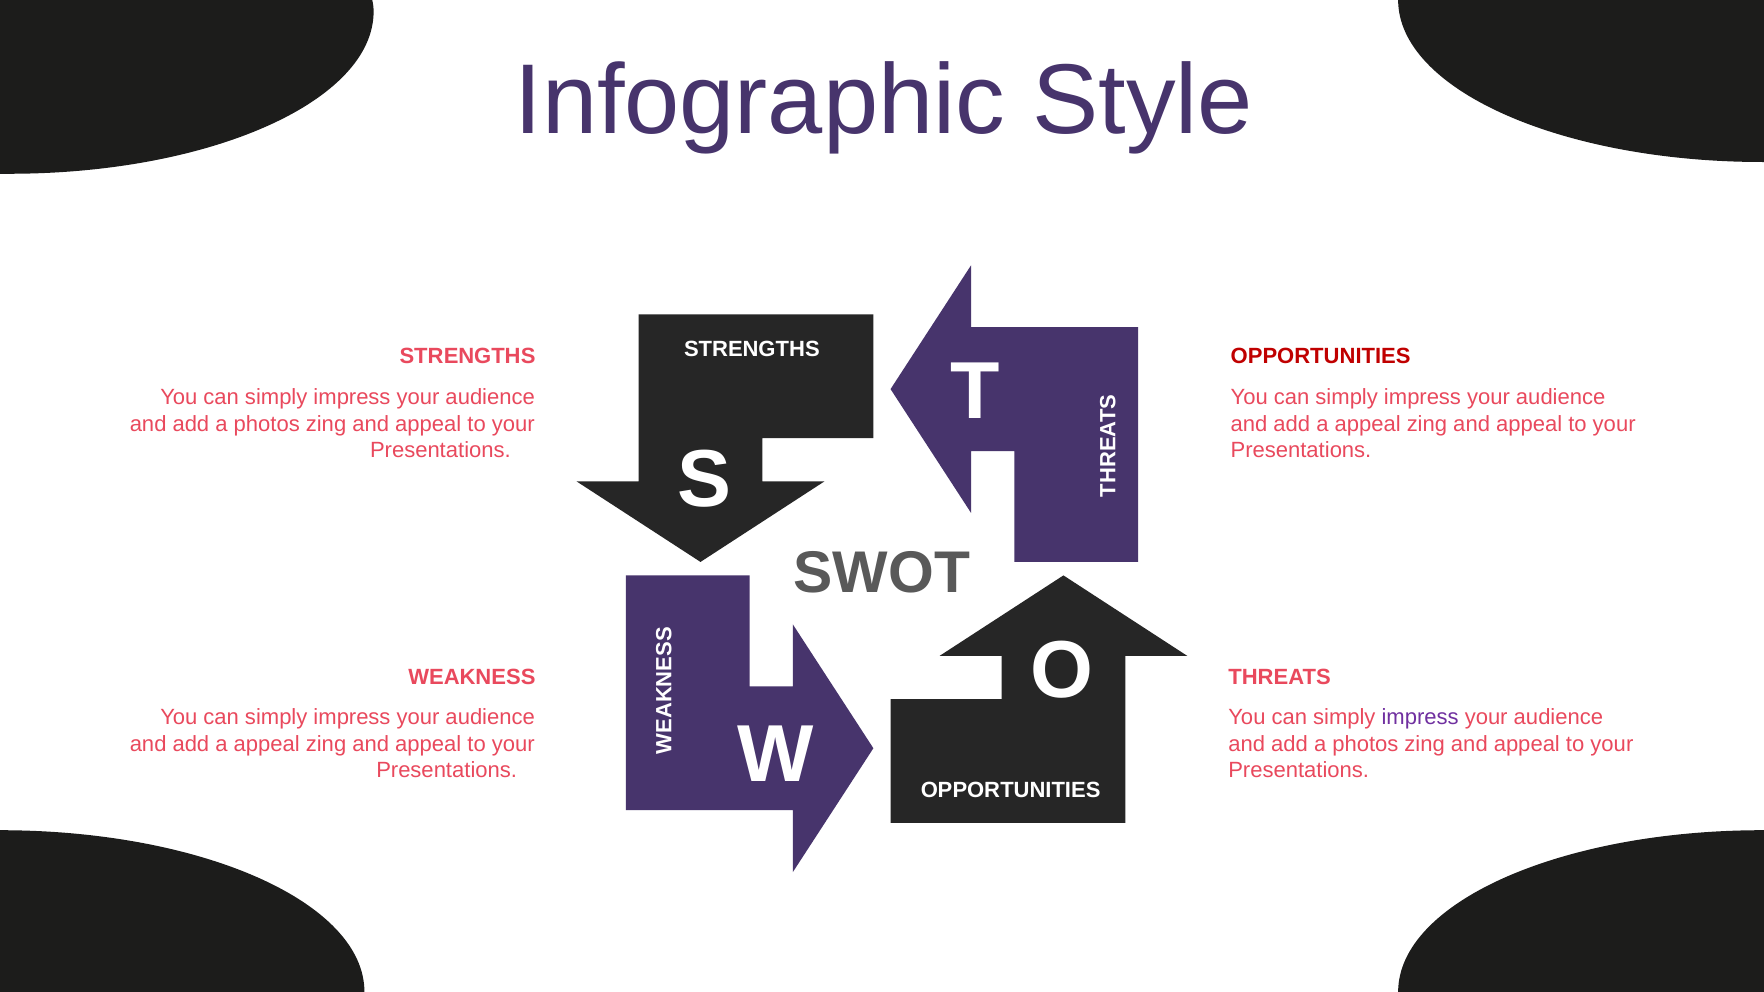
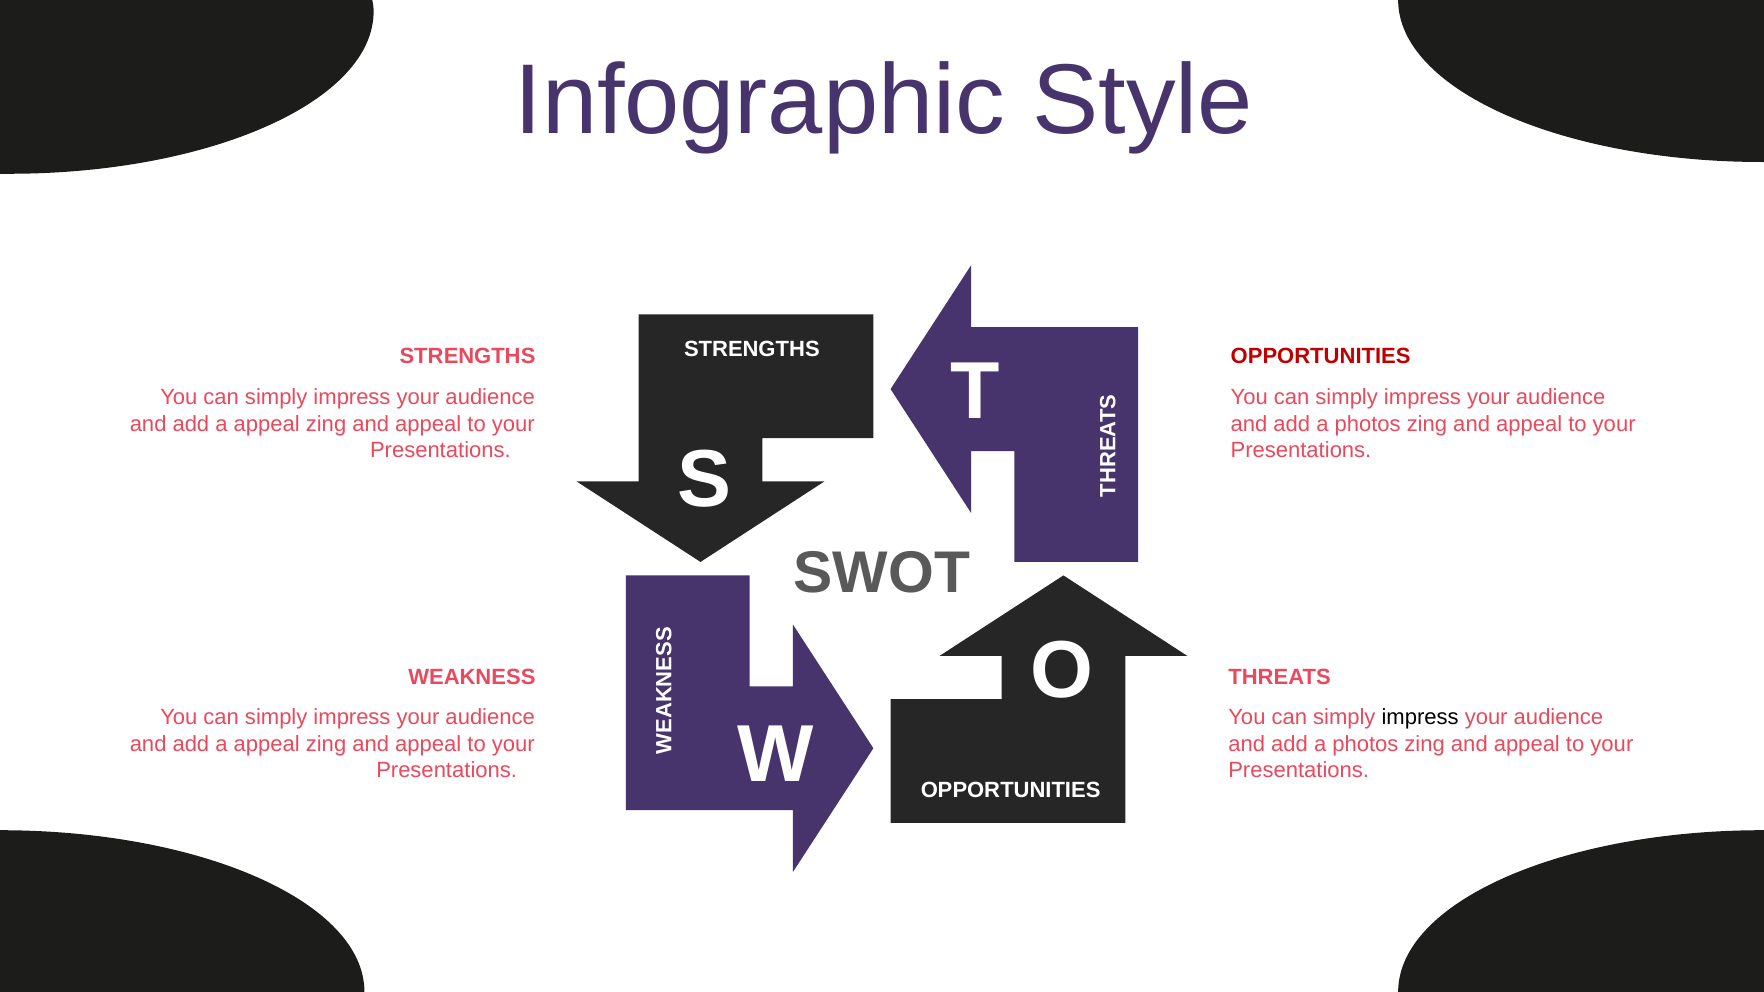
photos at (267, 424): photos -> appeal
appeal at (1368, 424): appeal -> photos
impress at (1420, 718) colour: purple -> black
